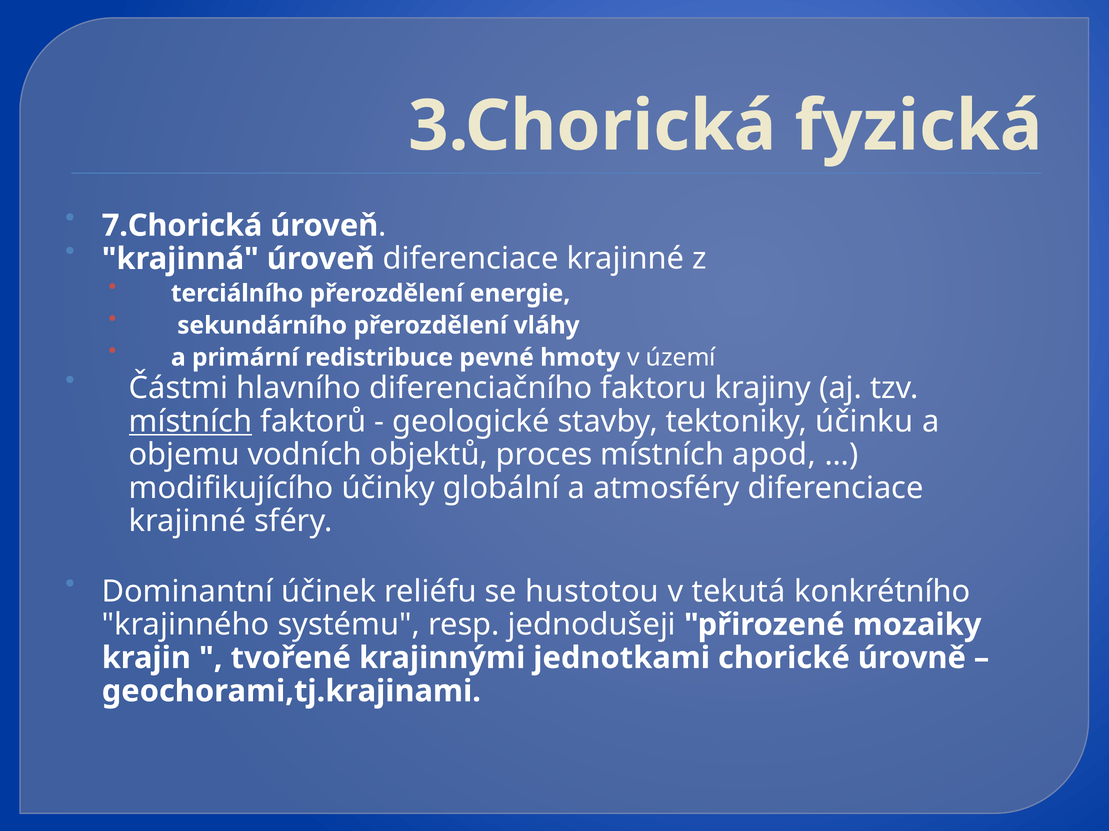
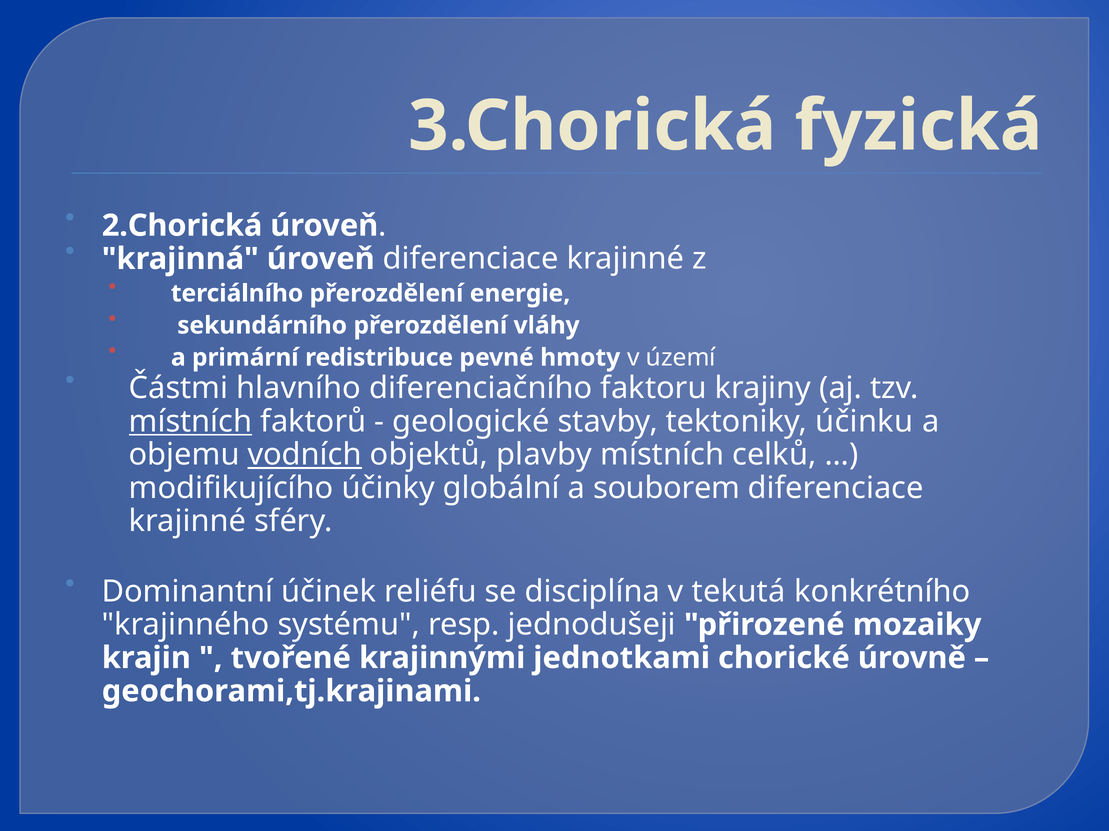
7.Chorická: 7.Chorická -> 2.Chorická
vodních underline: none -> present
proces: proces -> plavby
apod: apod -> celků
atmosféry: atmosféry -> souborem
hustotou: hustotou -> disciplína
